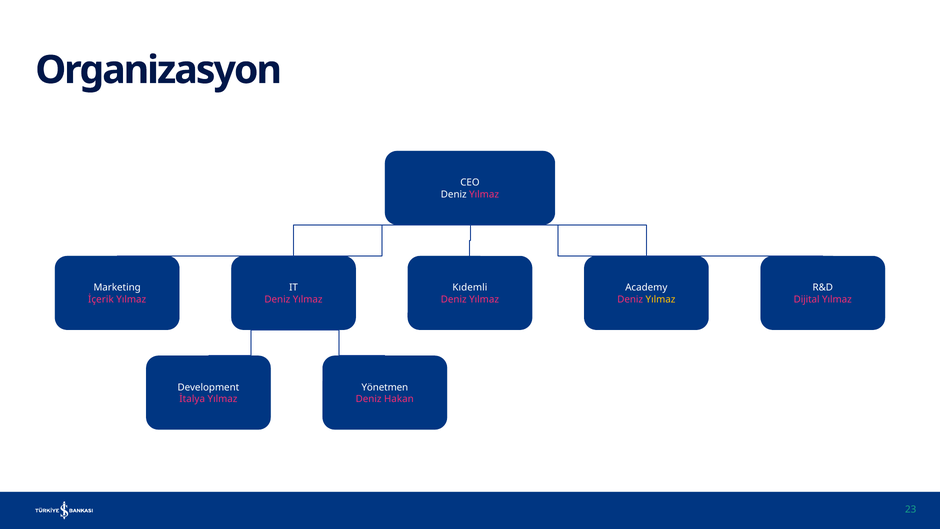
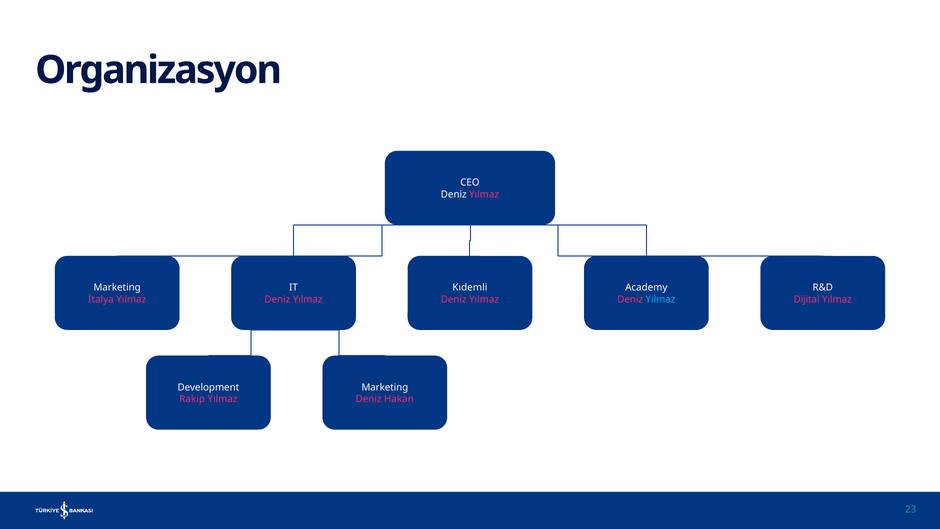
İçerik: İçerik -> İtalya
Yılmaz at (660, 299) colour: yellow -> light blue
Yönetmen at (385, 387): Yönetmen -> Marketing
İtalya: İtalya -> Rakip
